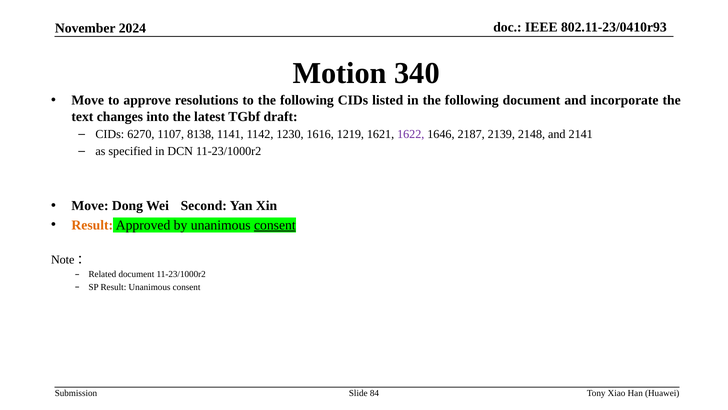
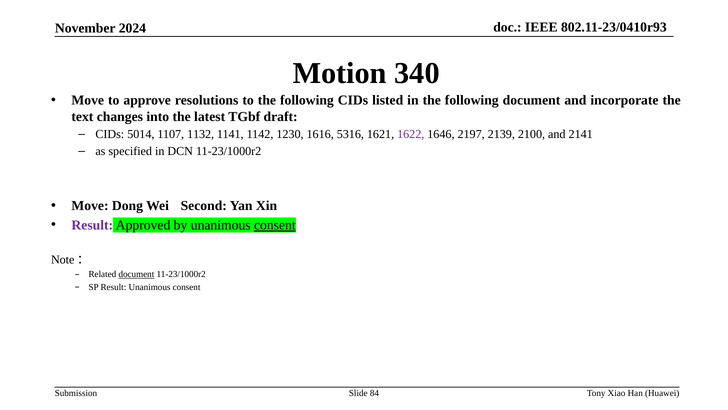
6270: 6270 -> 5014
8138: 8138 -> 1132
1219: 1219 -> 5316
2187: 2187 -> 2197
2148: 2148 -> 2100
Result at (92, 225) colour: orange -> purple
document at (136, 274) underline: none -> present
